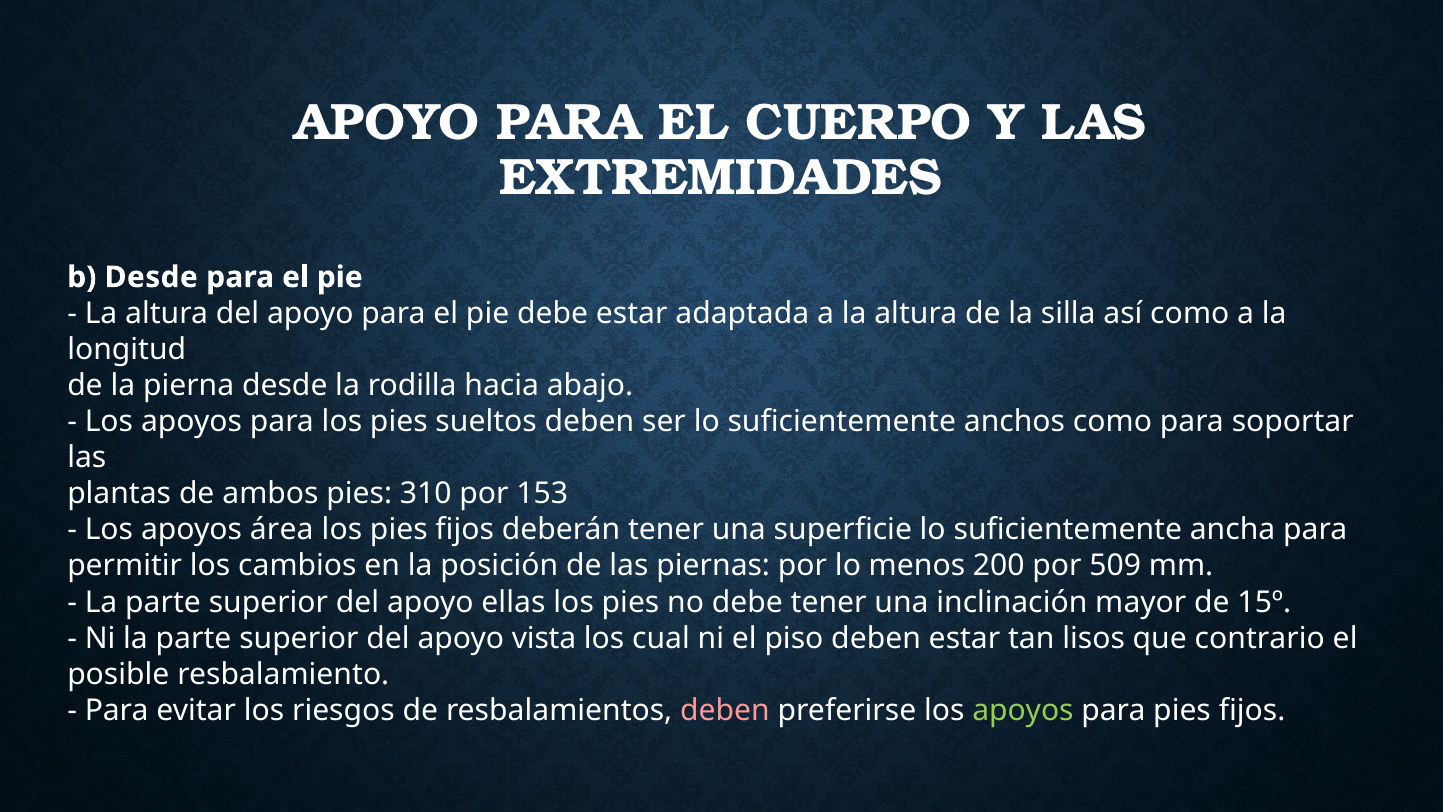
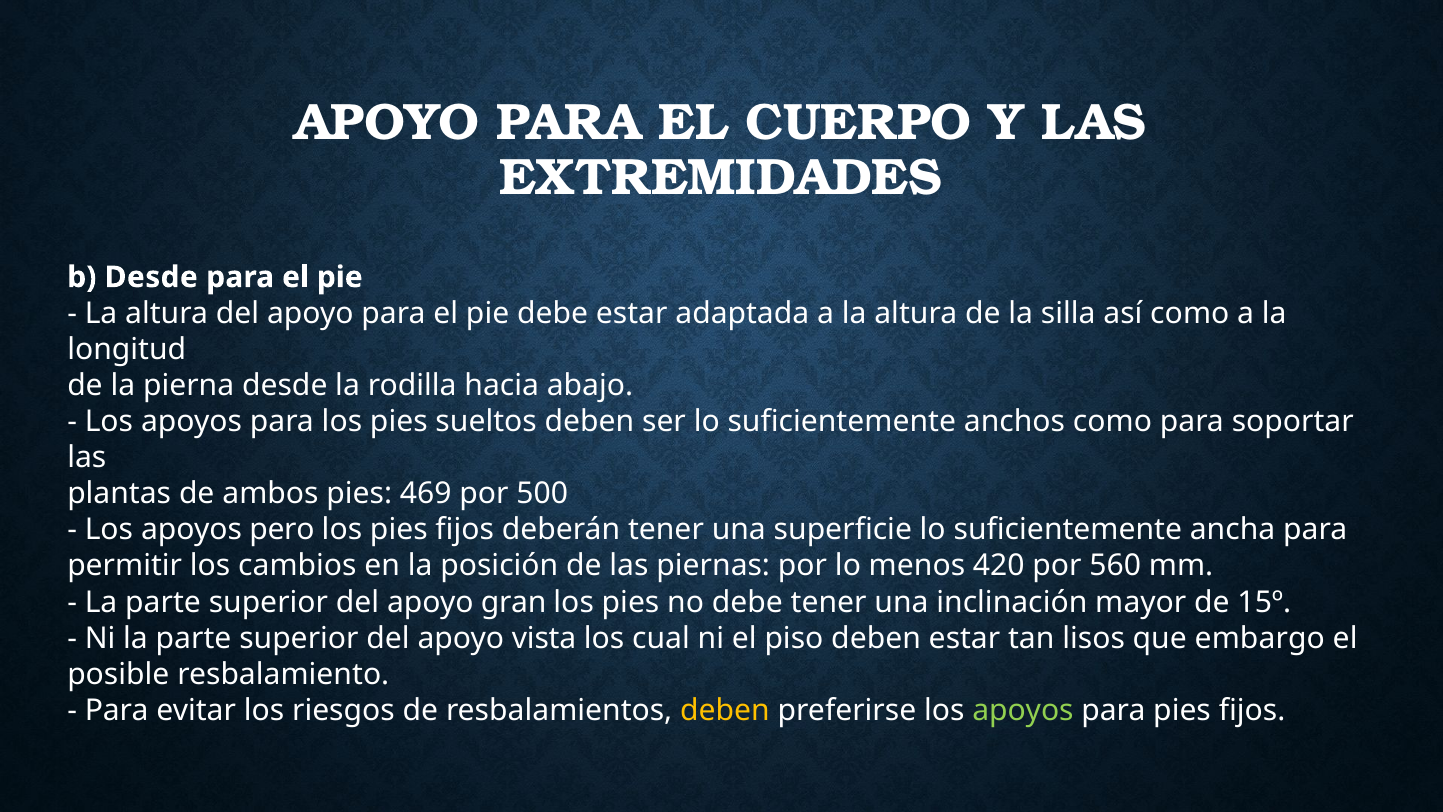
310: 310 -> 469
153: 153 -> 500
área: área -> pero
200: 200 -> 420
509: 509 -> 560
ellas: ellas -> gran
contrario: contrario -> embargo
deben at (725, 710) colour: pink -> yellow
